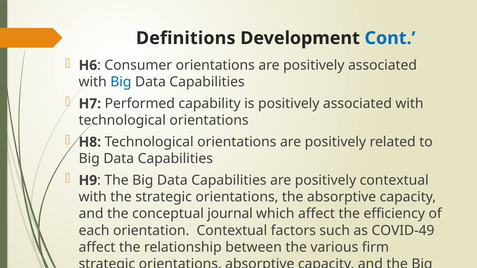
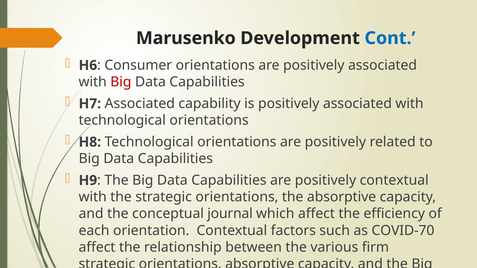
Definitions: Definitions -> Marusenko
Big at (121, 82) colour: blue -> red
H7 Performed: Performed -> Associated
COVID-49: COVID-49 -> COVID-70
